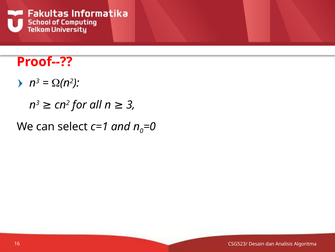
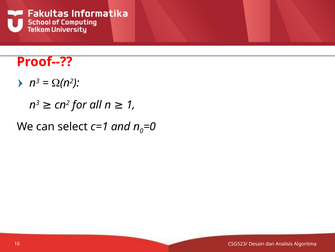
3: 3 -> 1
